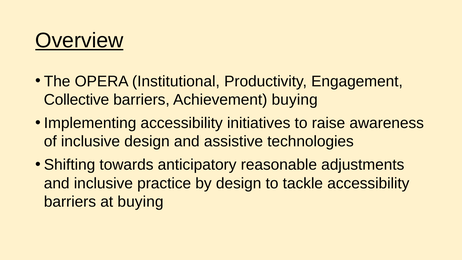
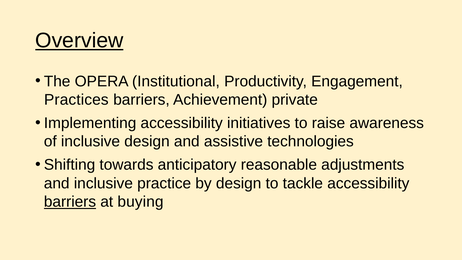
Collective: Collective -> Practices
Achievement buying: buying -> private
barriers at (70, 202) underline: none -> present
